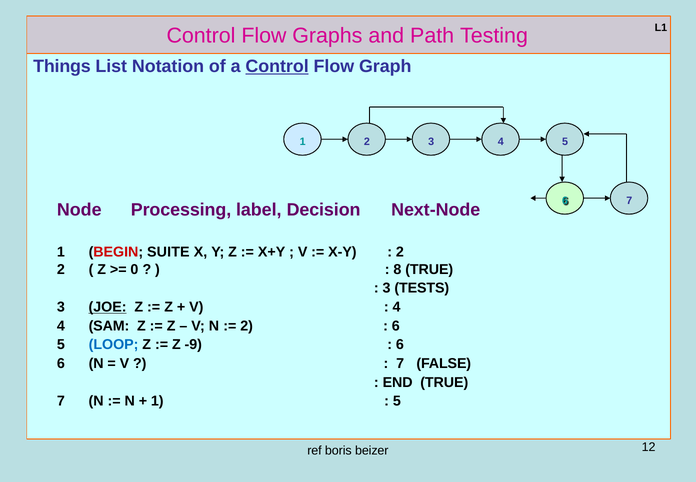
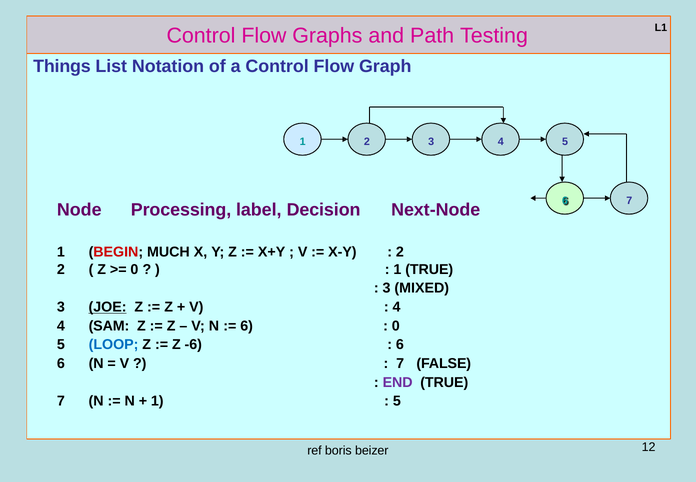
Control at (277, 66) underline: present -> none
SUITE: SUITE -> MUCH
8 at (397, 269): 8 -> 1
TESTS: TESTS -> MIXED
2 at (247, 326): 2 -> 6
6 at (396, 326): 6 -> 0
-9: -9 -> -6
END colour: black -> purple
